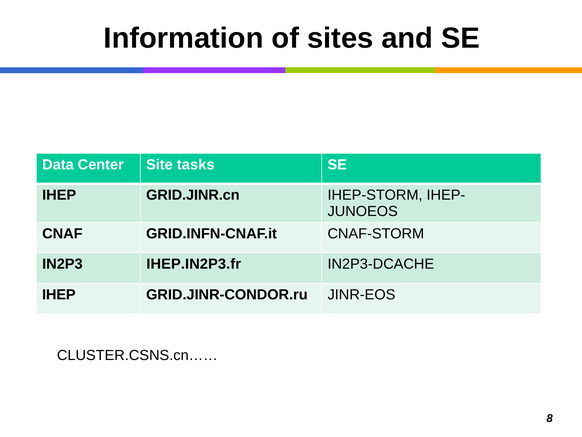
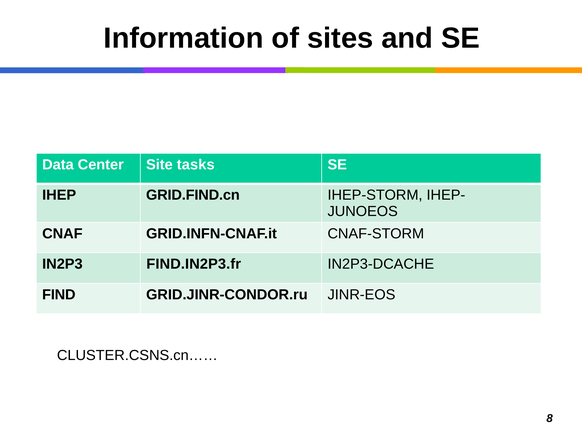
GRID.JINR.cn: GRID.JINR.cn -> GRID.FIND.cn
IHEP.IN2P3.fr: IHEP.IN2P3.fr -> FIND.IN2P3.fr
IHEP at (59, 294): IHEP -> FIND
